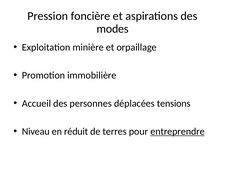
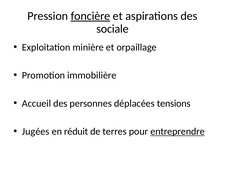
foncière underline: none -> present
modes: modes -> sociale
Niveau: Niveau -> Jugées
